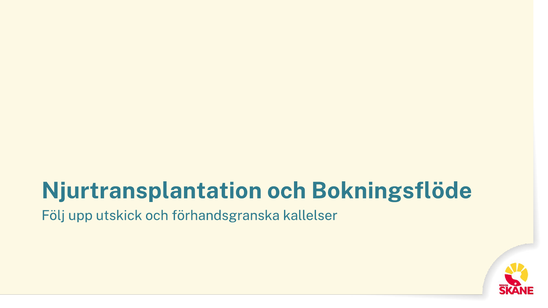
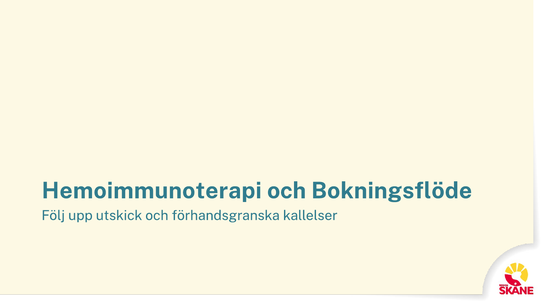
Njurtransplantation: Njurtransplantation -> Hemoimmunoterapi
